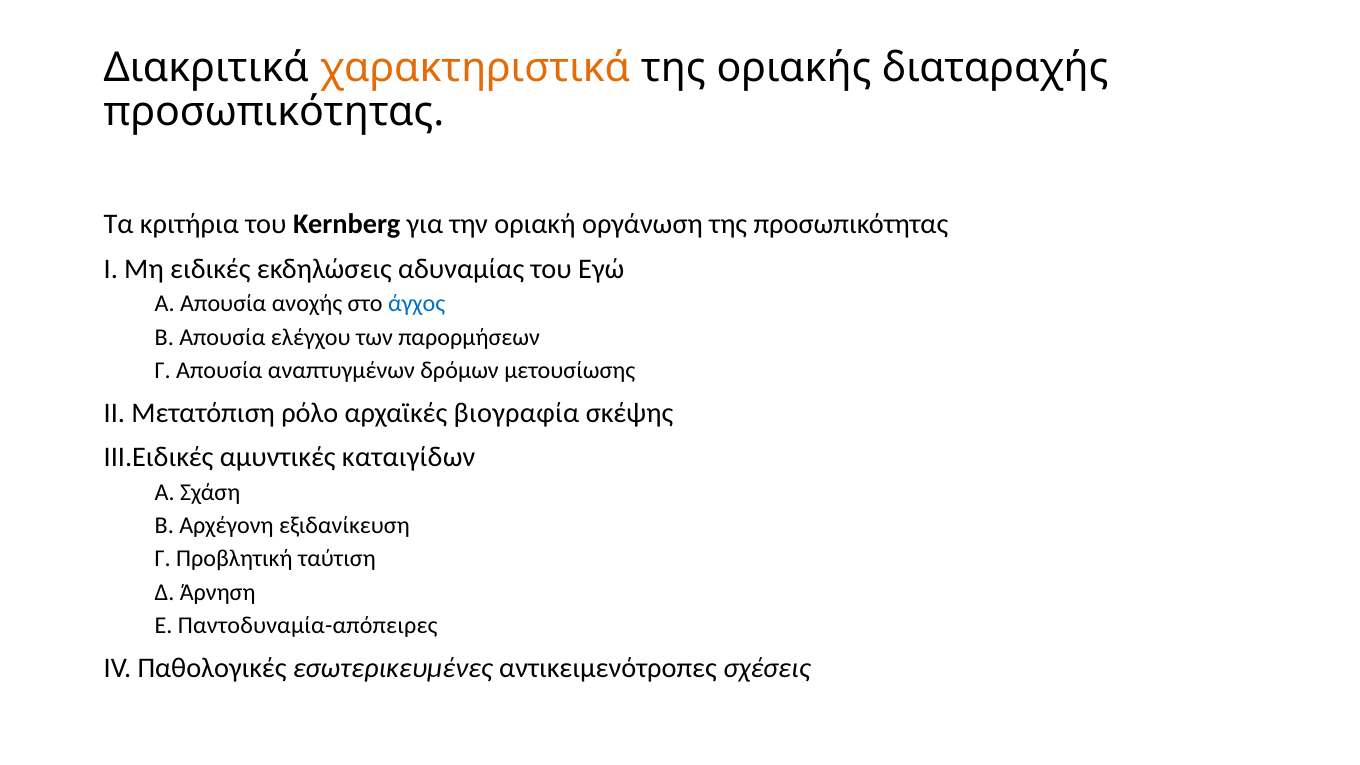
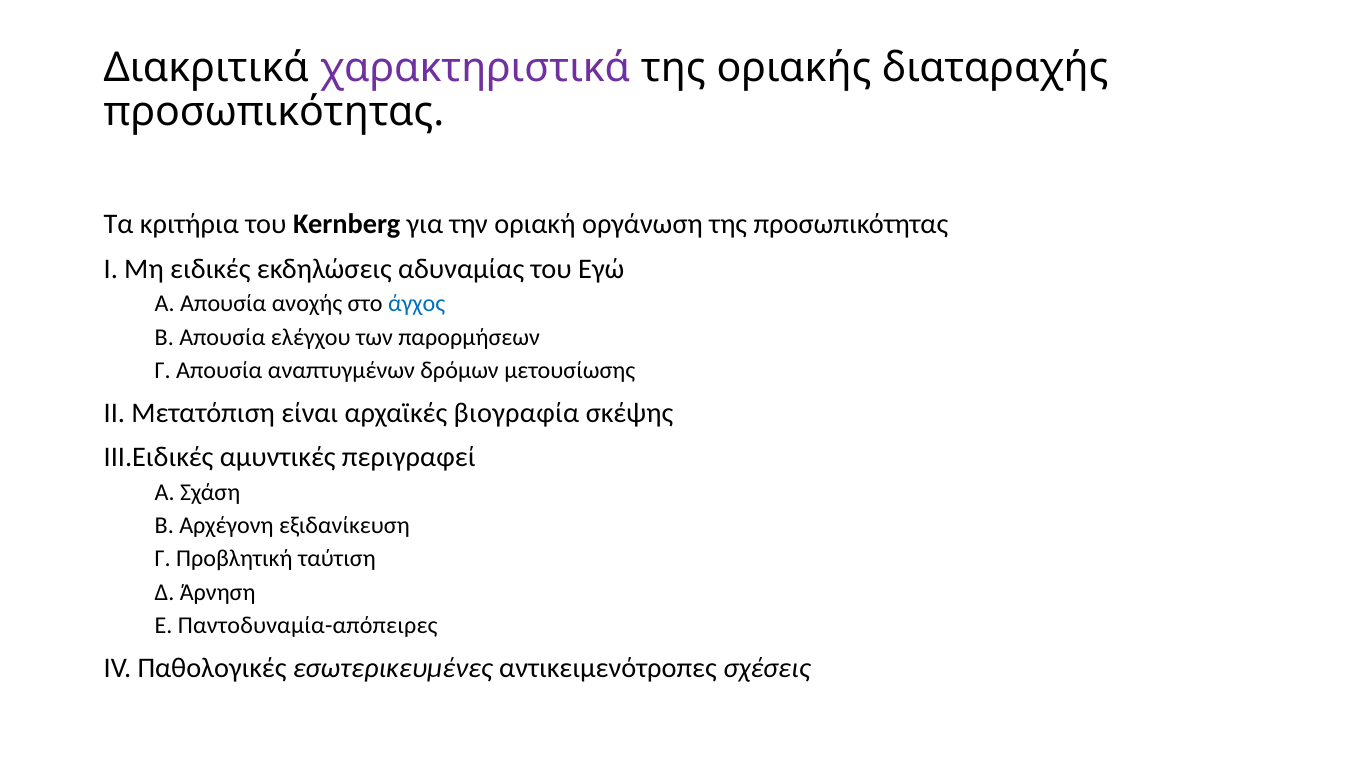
χαρακτηριστικά colour: orange -> purple
ρόλο: ρόλο -> είναι
καταιγίδων: καταιγίδων -> περιγραφεί
